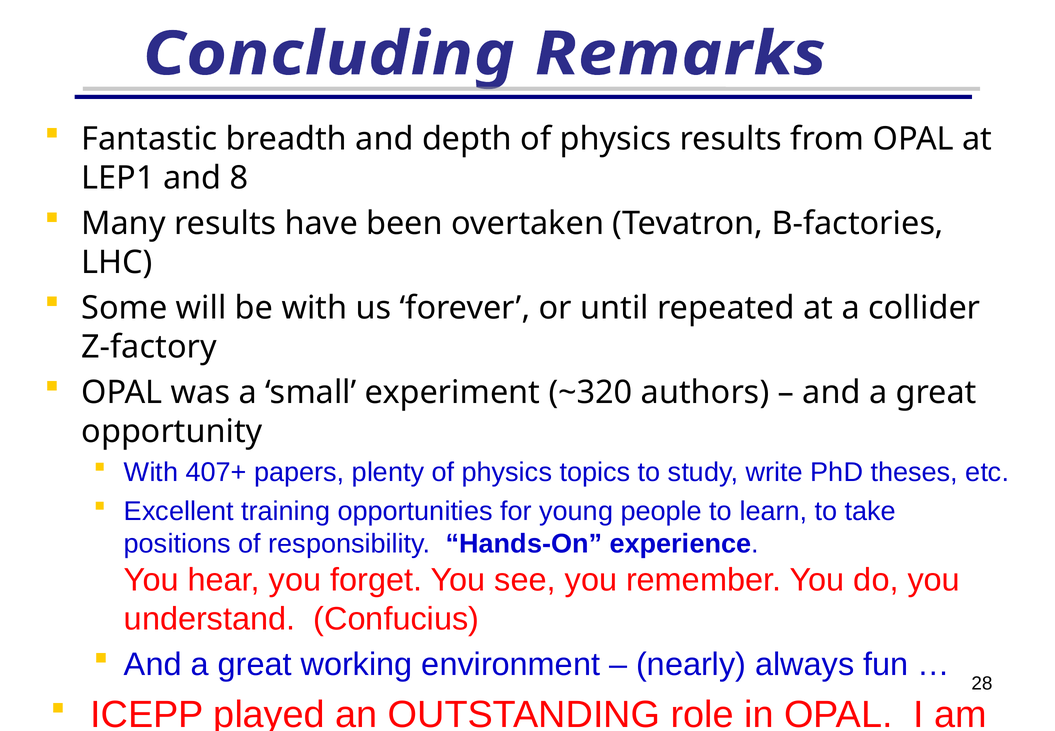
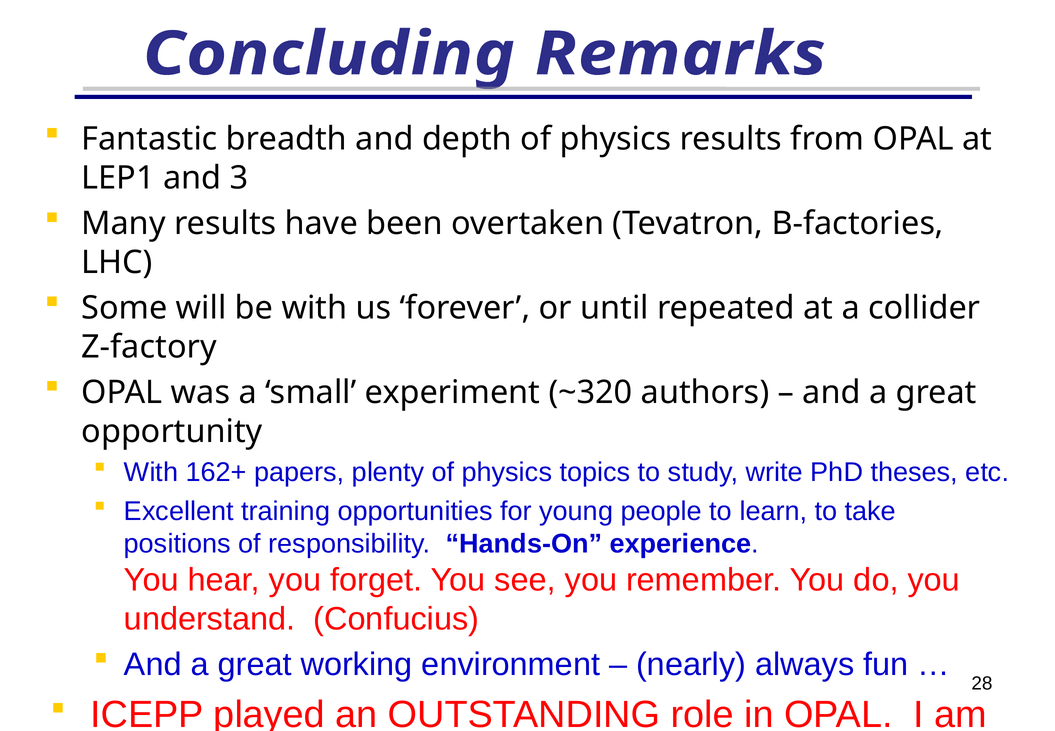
8: 8 -> 3
407+: 407+ -> 162+
